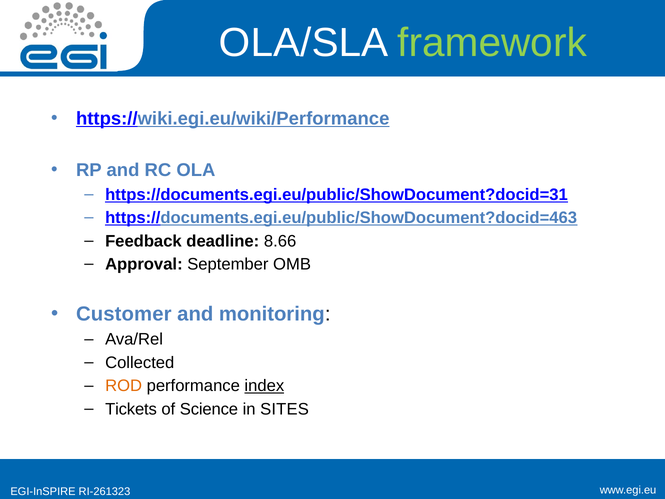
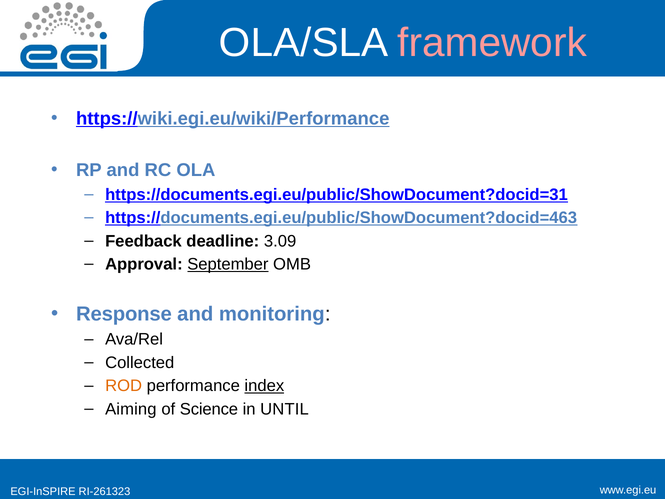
framework colour: light green -> pink
8.66: 8.66 -> 3.09
September underline: none -> present
Customer: Customer -> Response
Tickets: Tickets -> Aiming
SITES: SITES -> UNTIL
